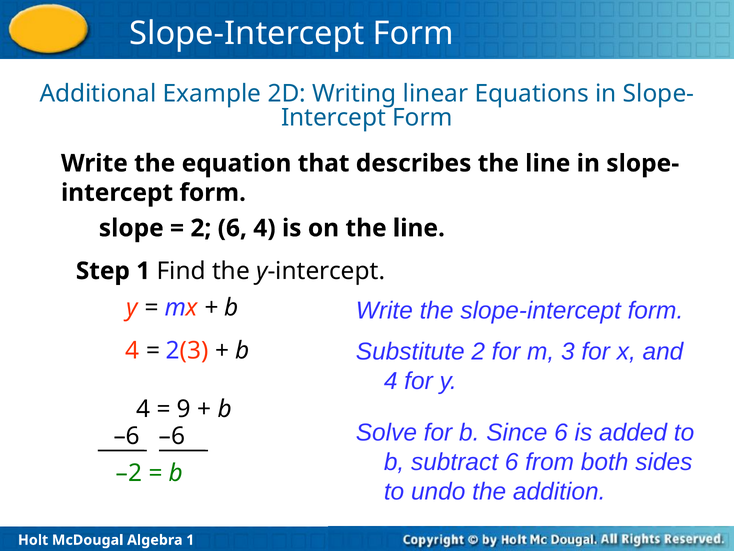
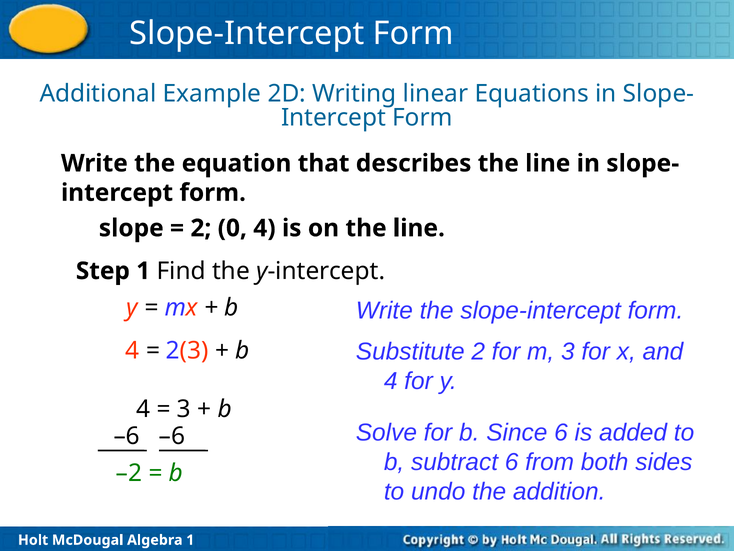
2 6: 6 -> 0
9 at (184, 409): 9 -> 3
